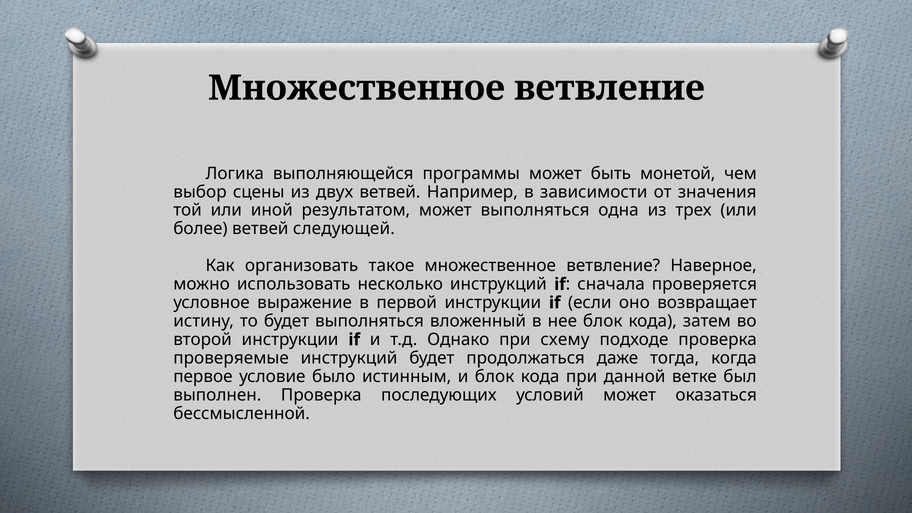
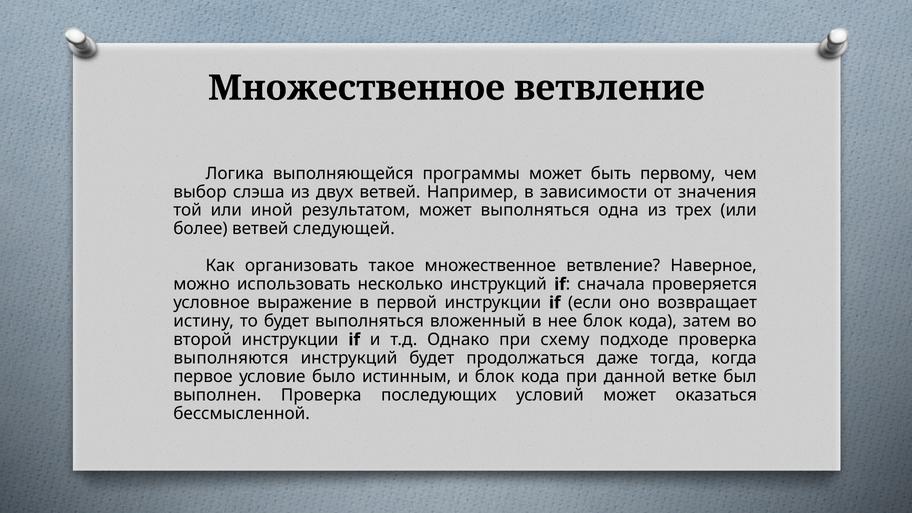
монетой: монетой -> первому
сцены: сцены -> слэша
проверяемые: проверяемые -> выполняются
